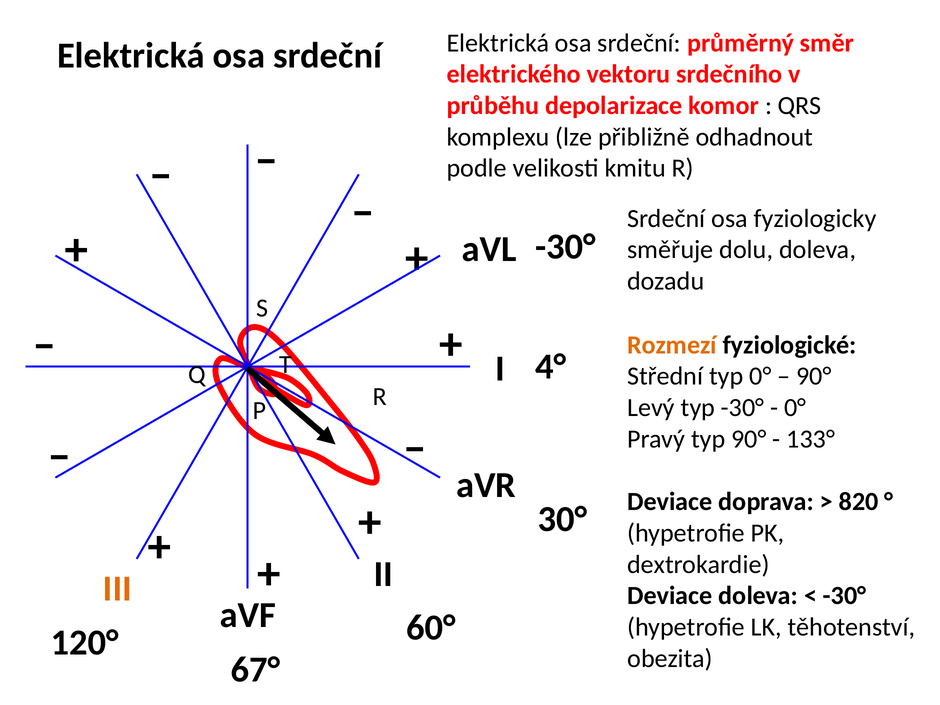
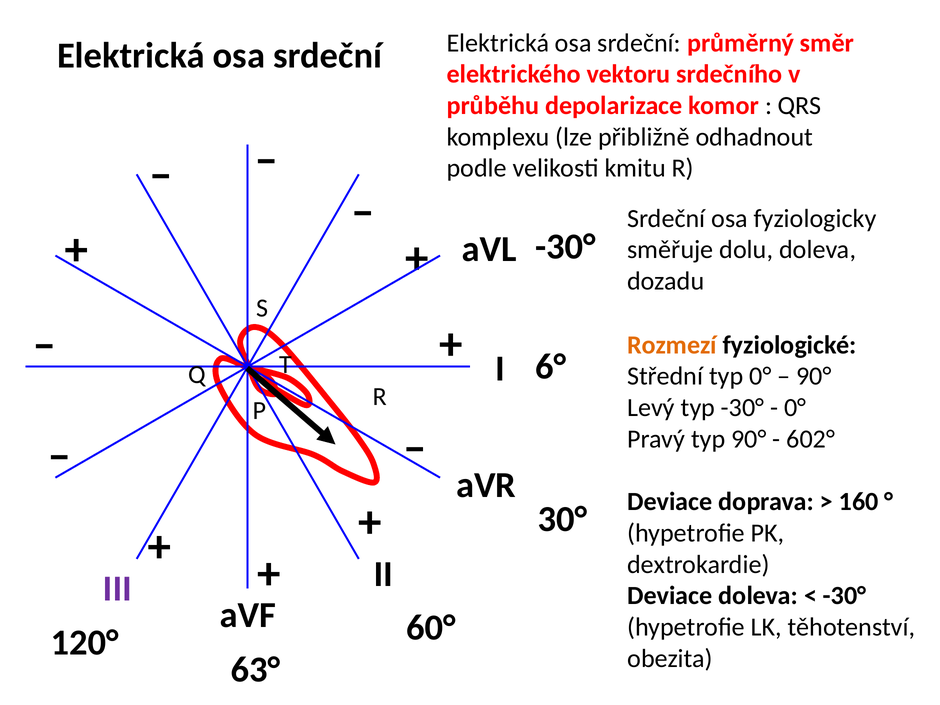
4°: 4° -> 6°
133°: 133° -> 602°
820: 820 -> 160
III colour: orange -> purple
67°: 67° -> 63°
